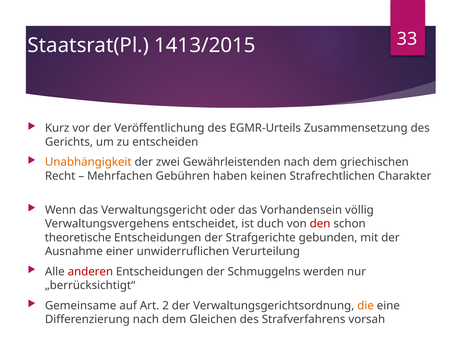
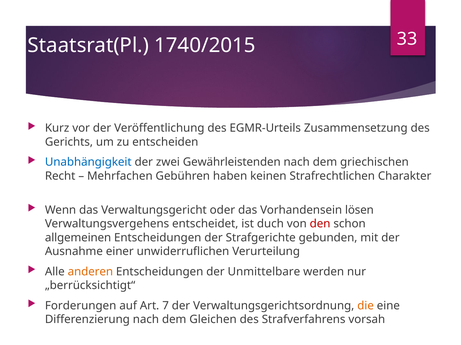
1413/2015: 1413/2015 -> 1740/2015
Unabhängigkeit colour: orange -> blue
völlig: völlig -> lösen
theoretische: theoretische -> allgemeinen
anderen colour: red -> orange
Schmuggelns: Schmuggelns -> Unmittelbare
Gemeinsame: Gemeinsame -> Forderungen
2: 2 -> 7
